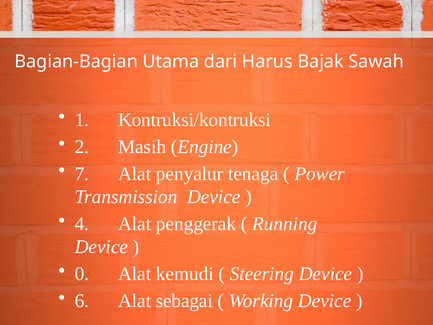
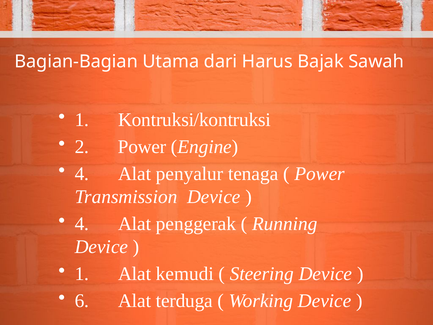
2 Masih: Masih -> Power
7 at (82, 174): 7 -> 4
0 at (82, 274): 0 -> 1
sebagai: sebagai -> terduga
